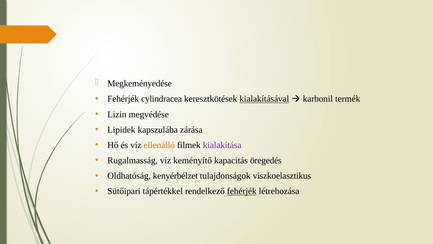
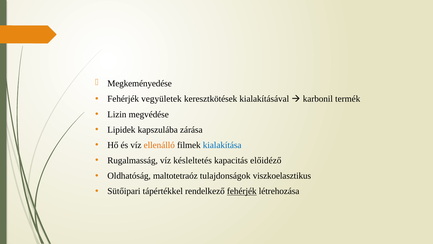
cylindracea: cylindracea -> vegyületek
kialakításával underline: present -> none
kialakítása colour: purple -> blue
keményítő: keményítő -> késleltetés
öregedés: öregedés -> előidéző
kenyérbélzet: kenyérbélzet -> maltotetraóz
